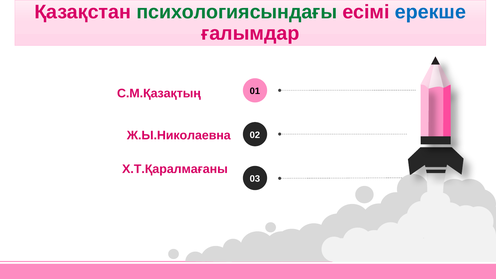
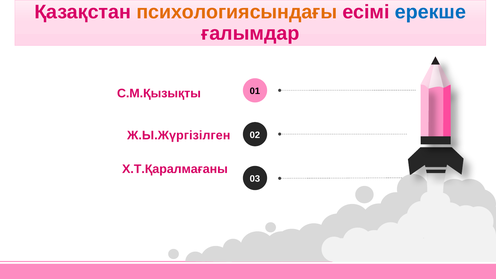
психологиясындағы colour: green -> orange
С.М.Қазақтың: С.М.Қазақтың -> С.М.Қызықты
Ж.Ы.Николаевна: Ж.Ы.Николаевна -> Ж.Ы.Жүргізілген
